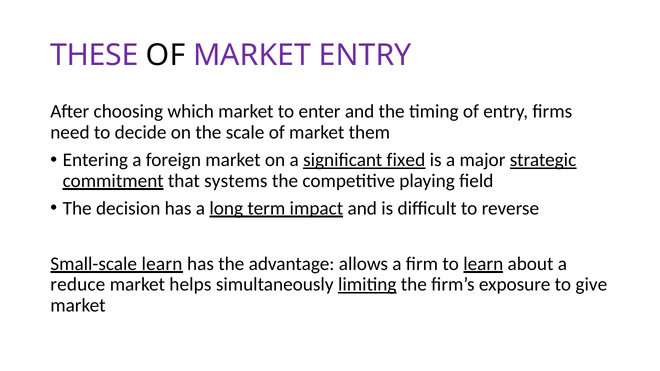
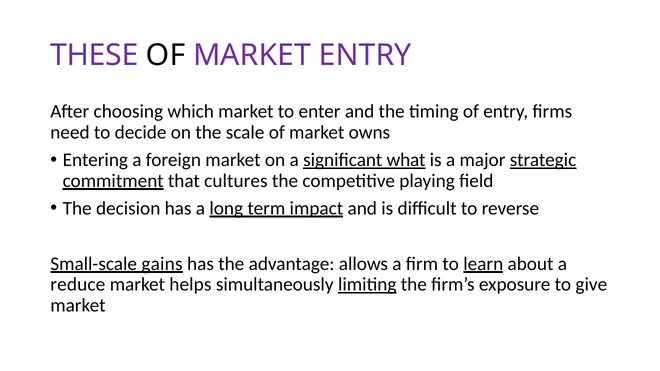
them: them -> owns
fixed: fixed -> what
systems: systems -> cultures
Small-scale learn: learn -> gains
